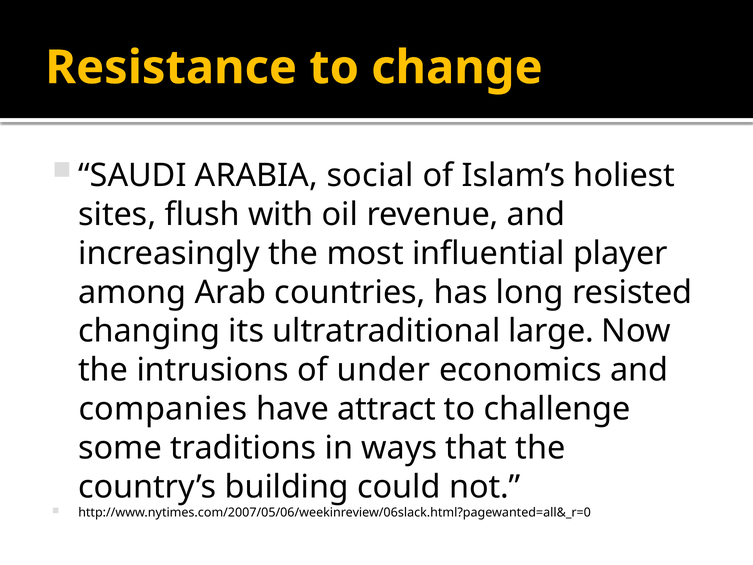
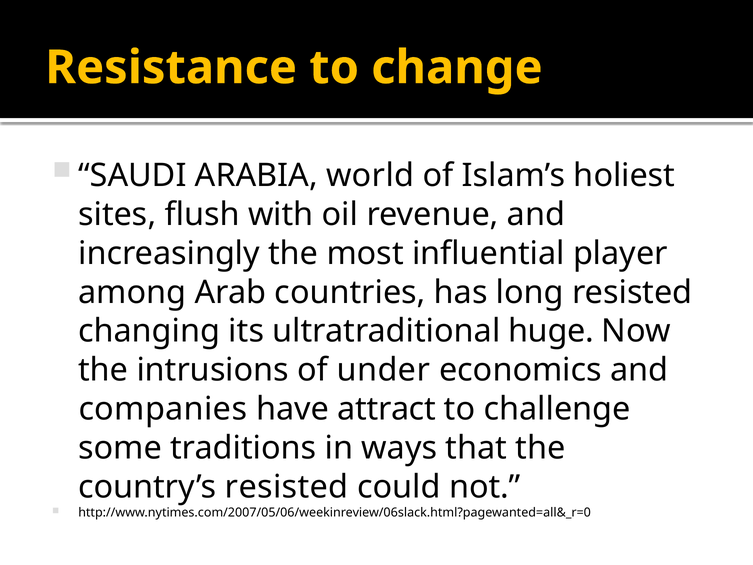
social: social -> world
large: large -> huge
country’s building: building -> resisted
